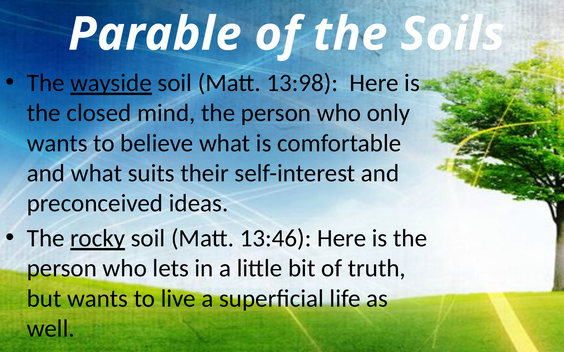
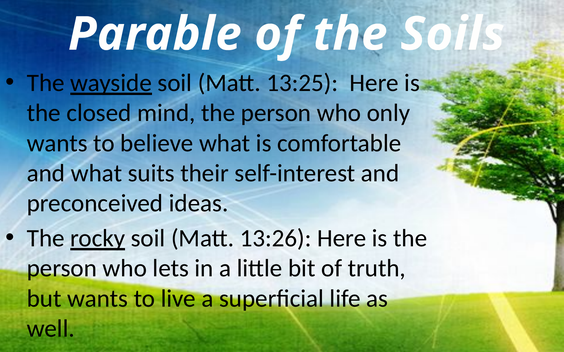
13:98: 13:98 -> 13:25
13:46: 13:46 -> 13:26
